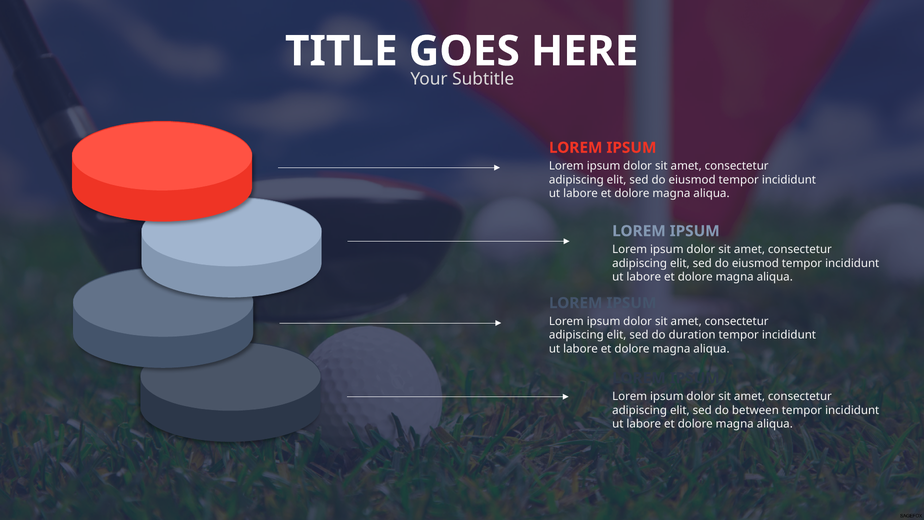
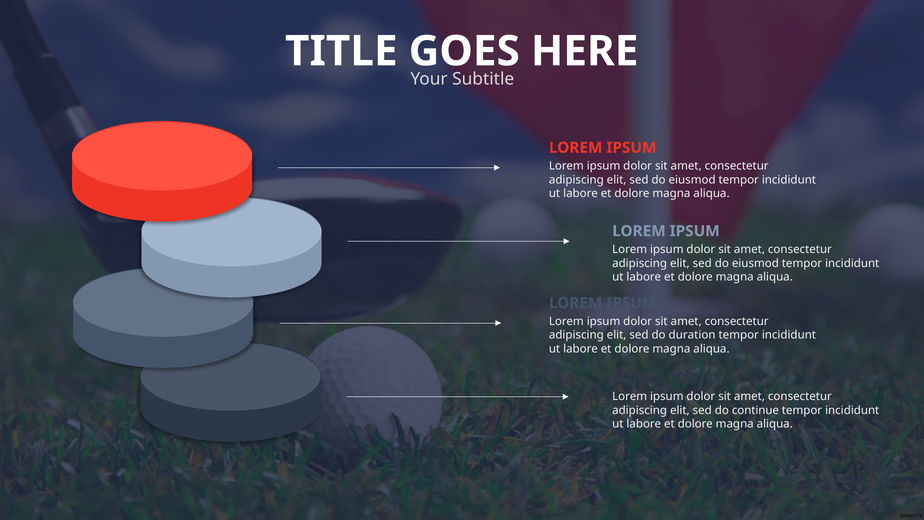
between: between -> continue
